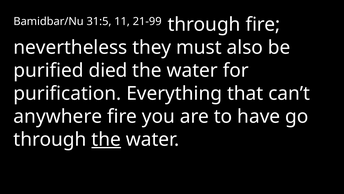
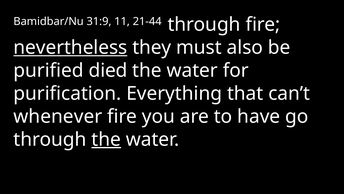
31:5: 31:5 -> 31:9
21-99: 21-99 -> 21-44
nevertheless underline: none -> present
anywhere: anywhere -> whenever
